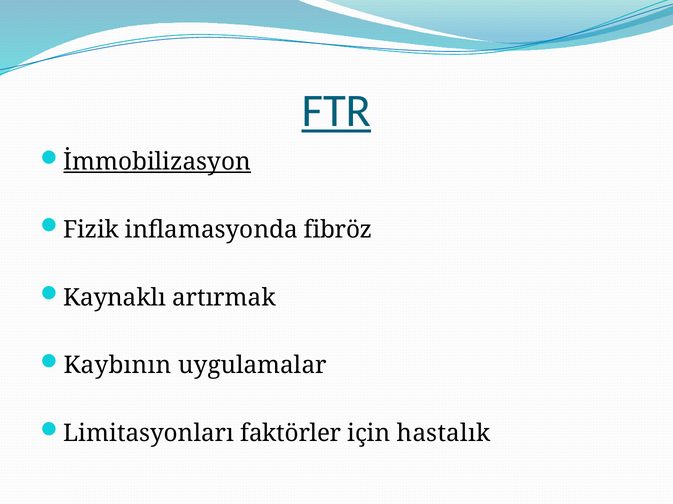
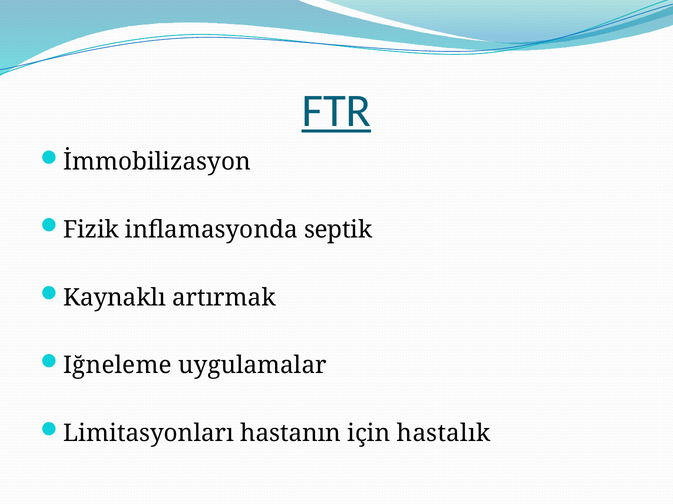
İmmobilizasyon underline: present -> none
fibröz: fibröz -> septik
Kaybının: Kaybının -> Iğneleme
faktörler: faktörler -> hastanın
